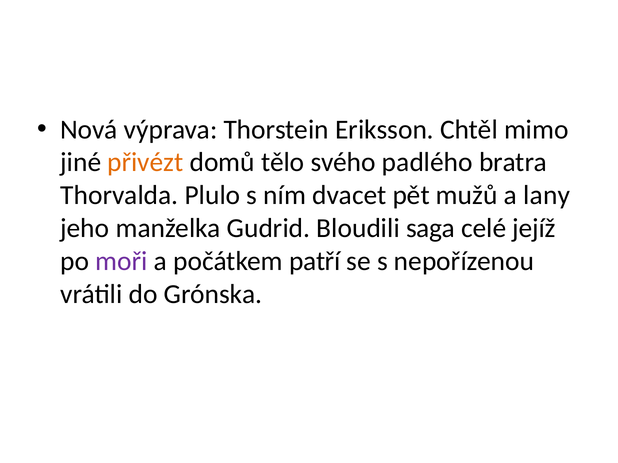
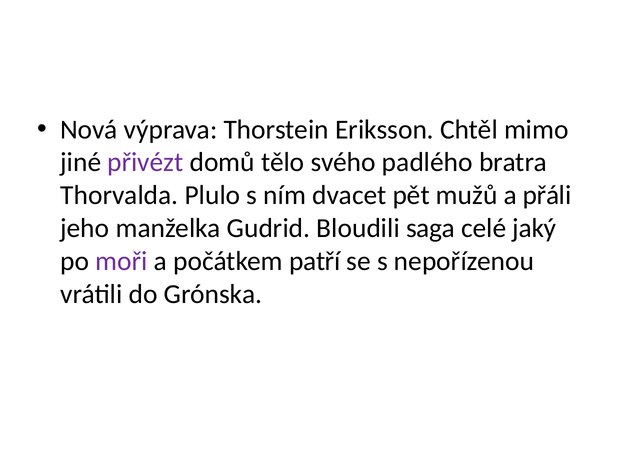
přivézt colour: orange -> purple
lany: lany -> přáli
jejíž: jejíž -> jaký
